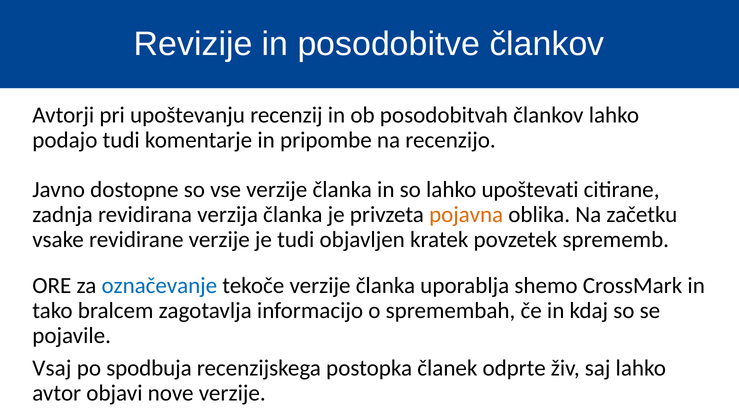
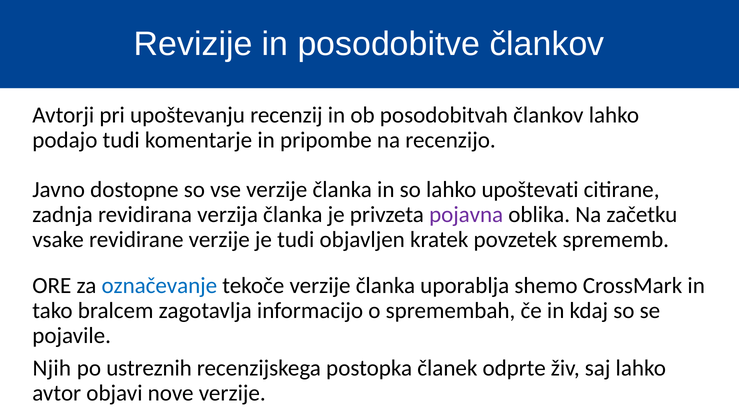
pojavna colour: orange -> purple
Vsaj: Vsaj -> Njih
spodbuja: spodbuja -> ustreznih
